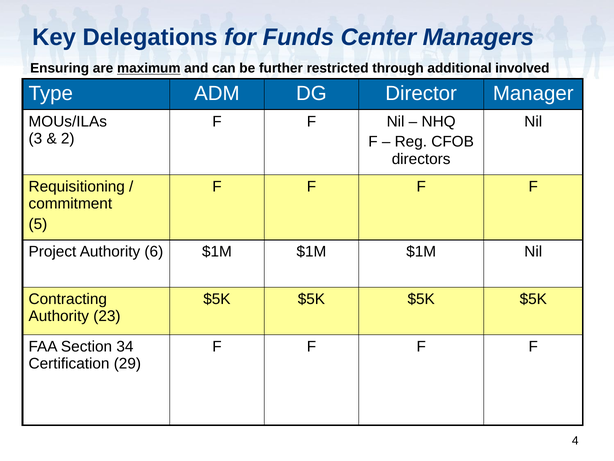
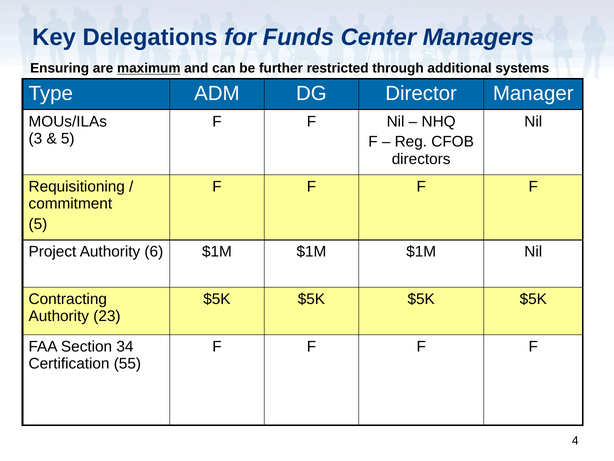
involved: involved -> systems
2 at (68, 139): 2 -> 5
29: 29 -> 55
